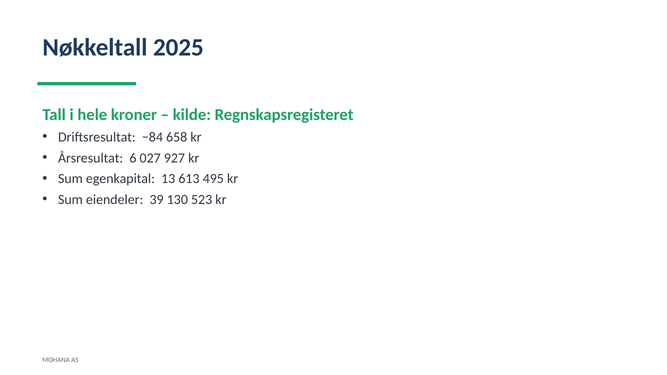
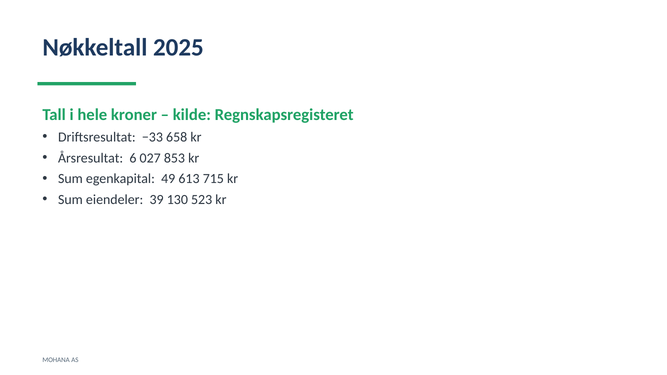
−84: −84 -> −33
927: 927 -> 853
13: 13 -> 49
495: 495 -> 715
